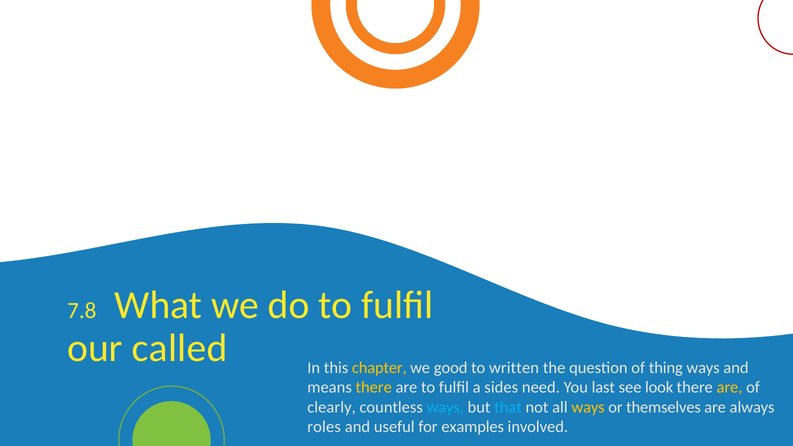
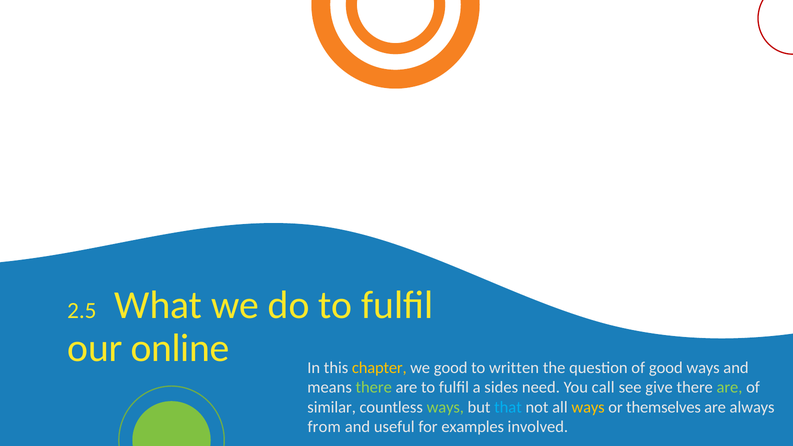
7.8: 7.8 -> 2.5
called: called -> online
of thing: thing -> good
there at (374, 387) colour: yellow -> light green
last: last -> call
look: look -> give
are at (729, 387) colour: yellow -> light green
clearly: clearly -> similar
ways at (445, 407) colour: light blue -> light green
roles: roles -> from
